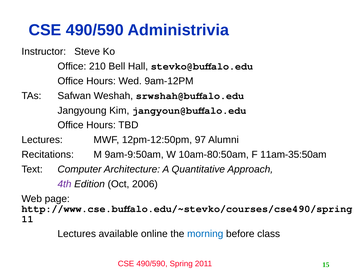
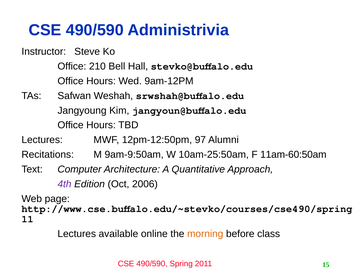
10am-80:50am: 10am-80:50am -> 10am-25:50am
11am-35:50am: 11am-35:50am -> 11am-60:50am
morning colour: blue -> orange
